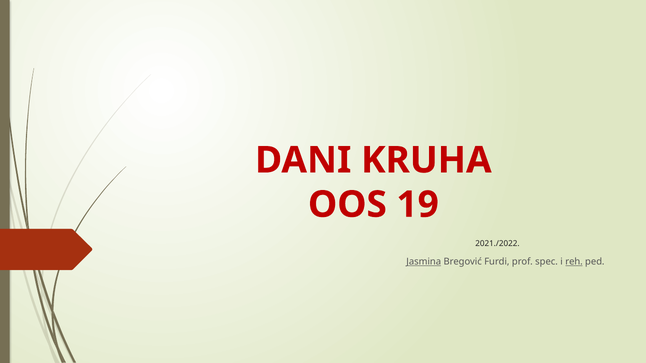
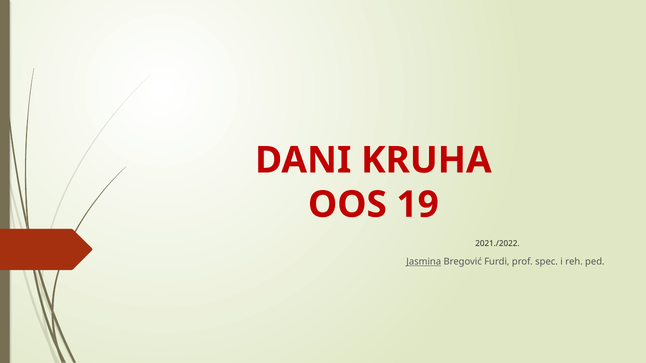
reh underline: present -> none
